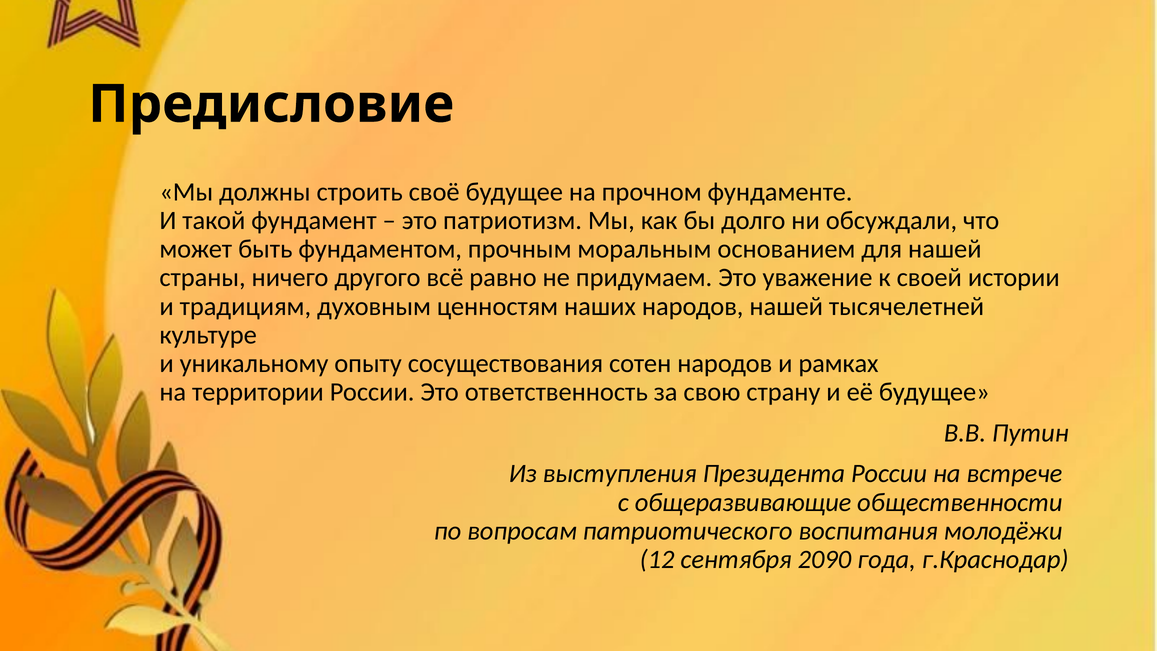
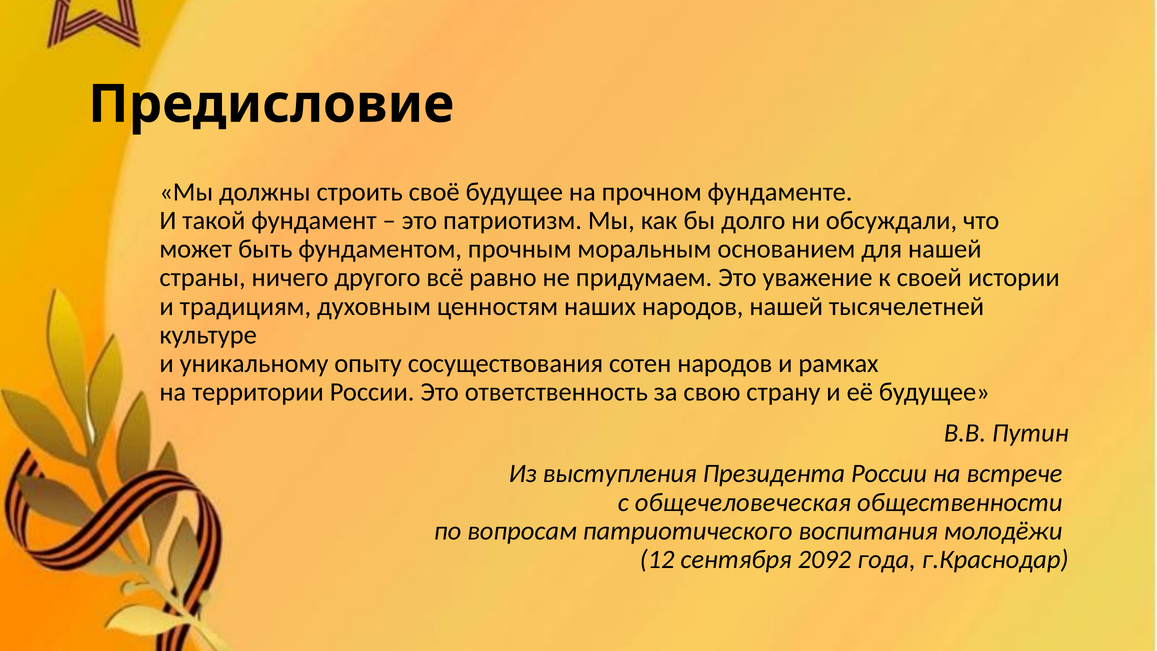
общеразвивающие: общеразвивающие -> общечеловеческая
2090: 2090 -> 2092
